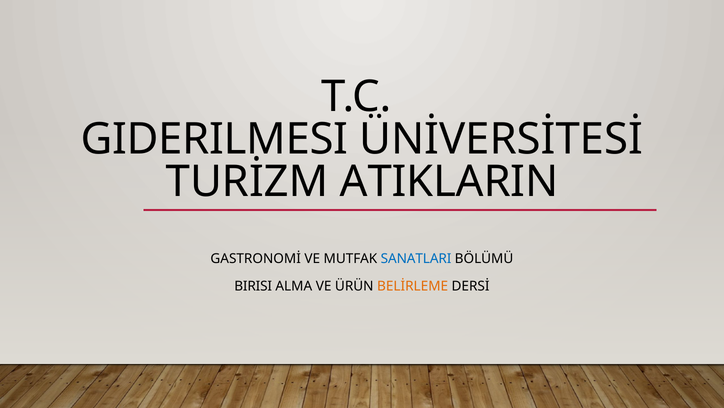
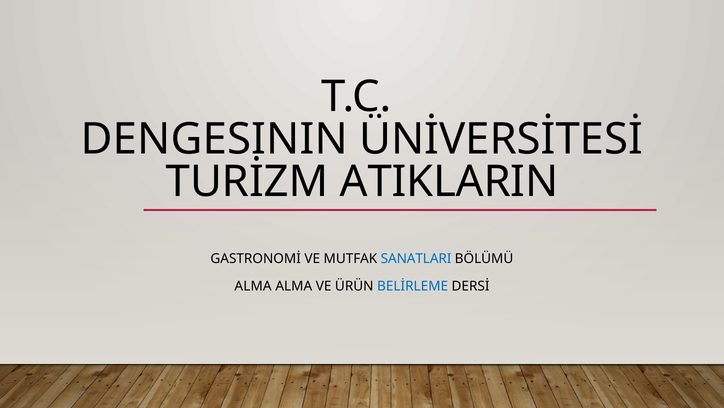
GIDERILMESI: GIDERILMESI -> DENGESININ
BIRISI at (253, 285): BIRISI -> ALMA
BELİRLEME colour: orange -> blue
